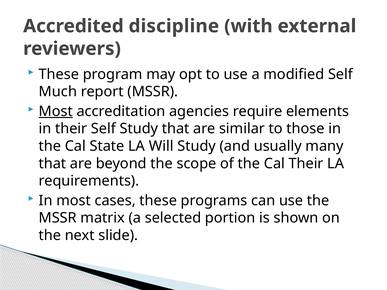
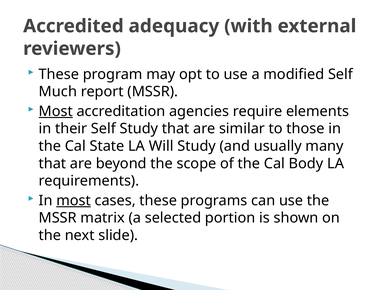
discipline: discipline -> adequacy
Cal Their: Their -> Body
most at (74, 201) underline: none -> present
